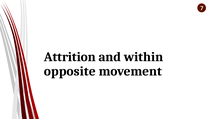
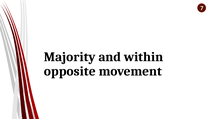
Attrition: Attrition -> Majority
